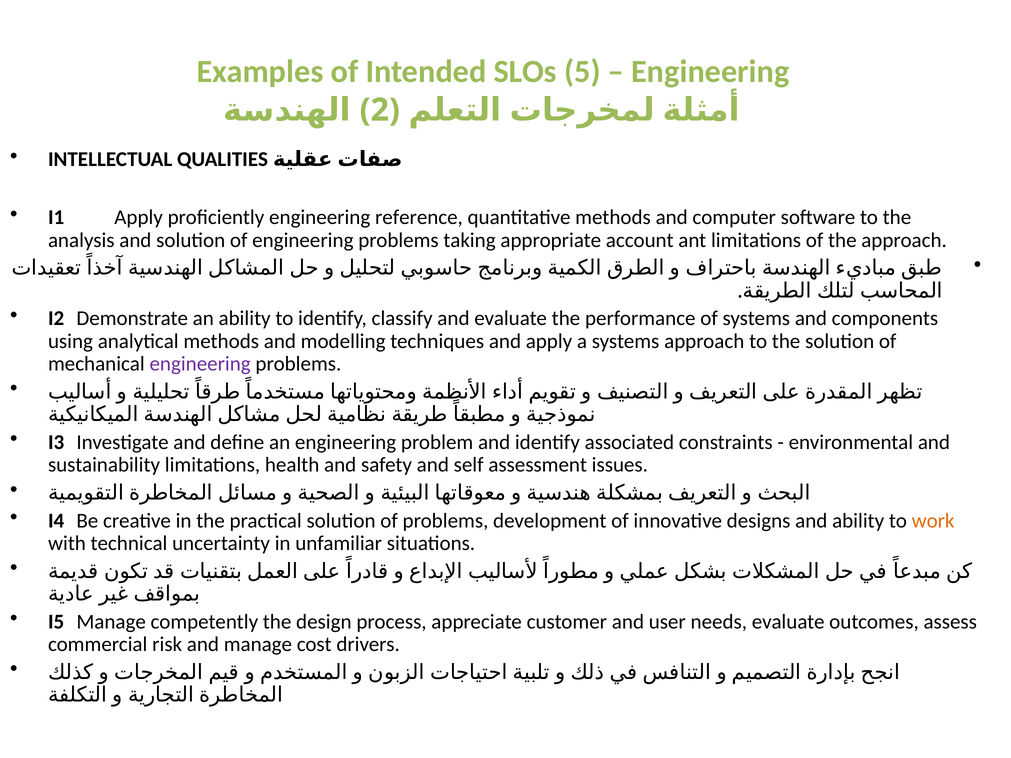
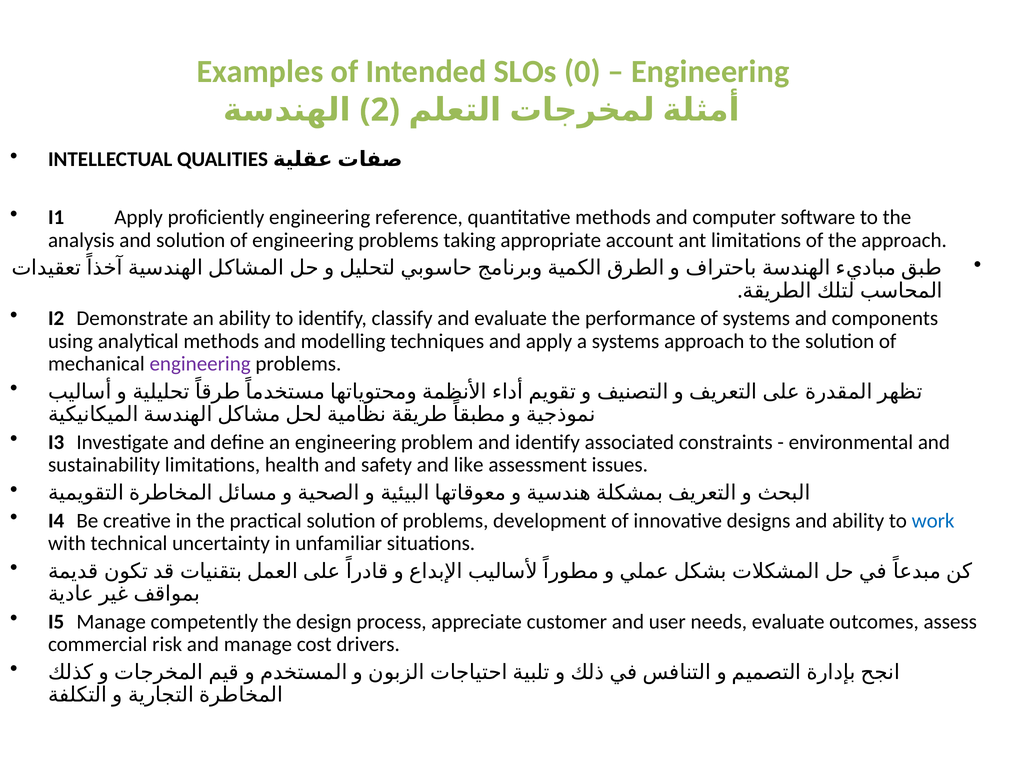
5: 5 -> 0
self: self -> like
work colour: orange -> blue
